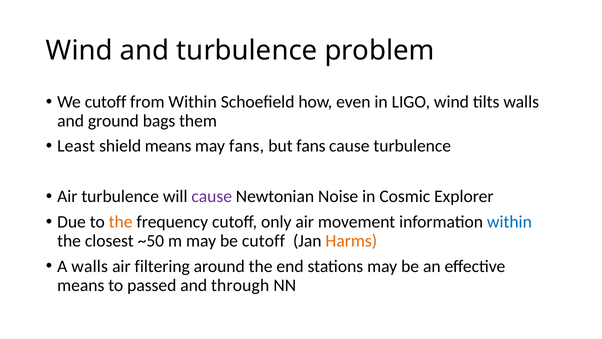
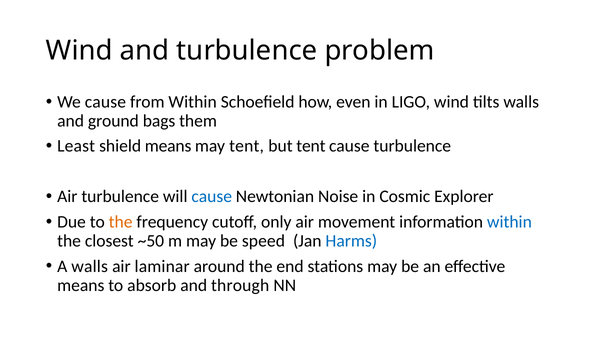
We cutoff: cutoff -> cause
may fans: fans -> tent
but fans: fans -> tent
cause at (212, 196) colour: purple -> blue
be cutoff: cutoff -> speed
Harms colour: orange -> blue
filtering: filtering -> laminar
passed: passed -> absorb
